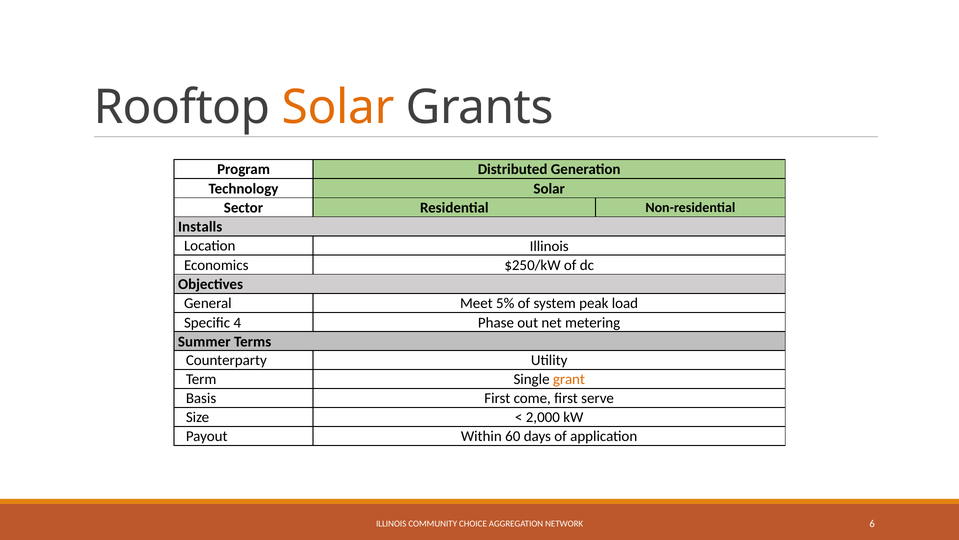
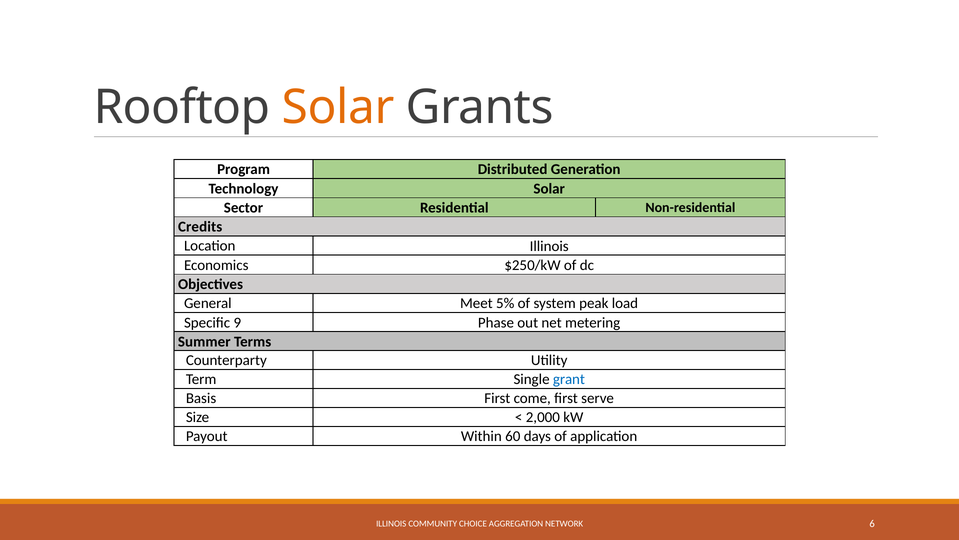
Installs: Installs -> Credits
4: 4 -> 9
grant colour: orange -> blue
